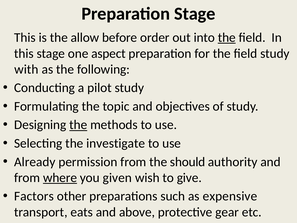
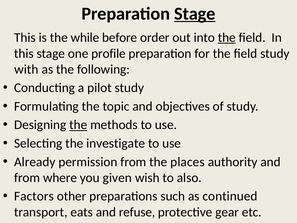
Stage at (195, 14) underline: none -> present
allow: allow -> while
aspect: aspect -> profile
should: should -> places
where underline: present -> none
give: give -> also
expensive: expensive -> continued
above: above -> refuse
